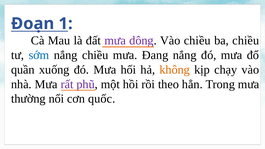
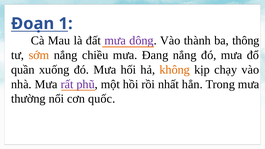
Vào chiều: chiều -> thành
ba chiều: chiều -> thông
sớm colour: blue -> orange
theo: theo -> nhất
